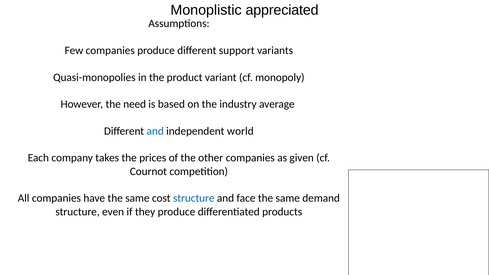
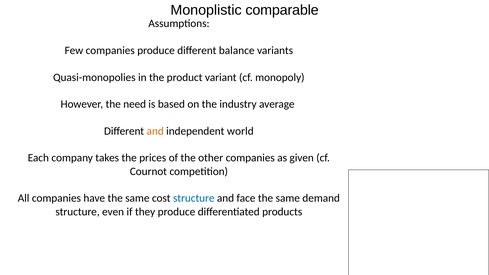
appreciated: appreciated -> comparable
support: support -> balance
and at (155, 131) colour: blue -> orange
